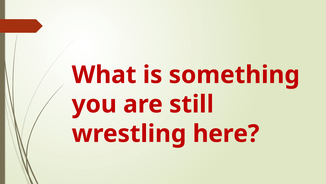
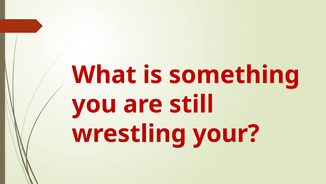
here: here -> your
